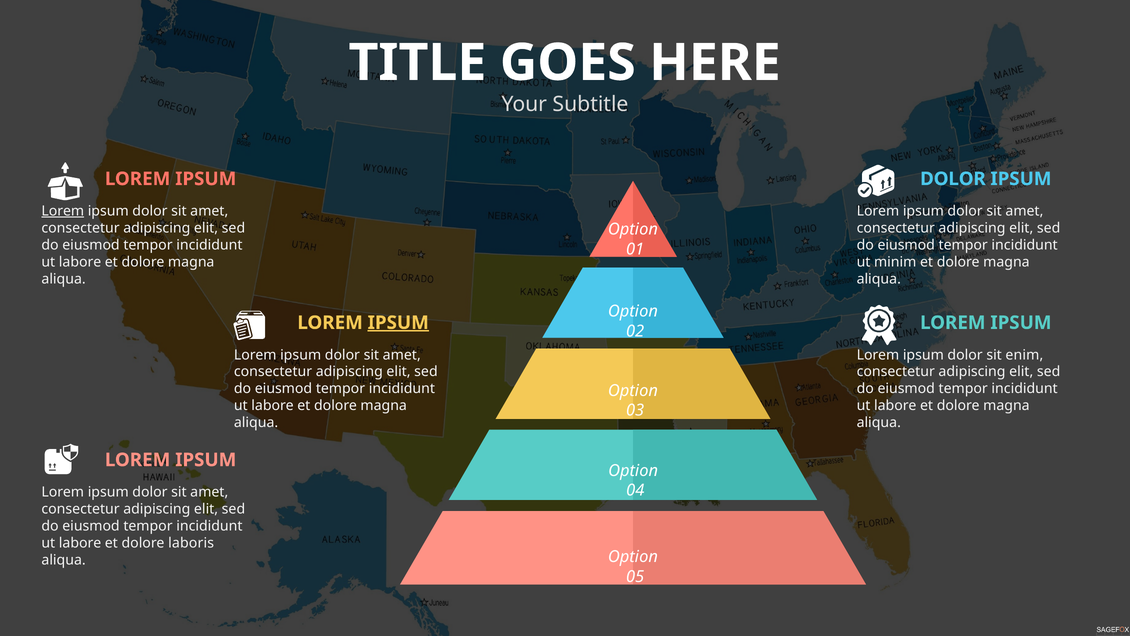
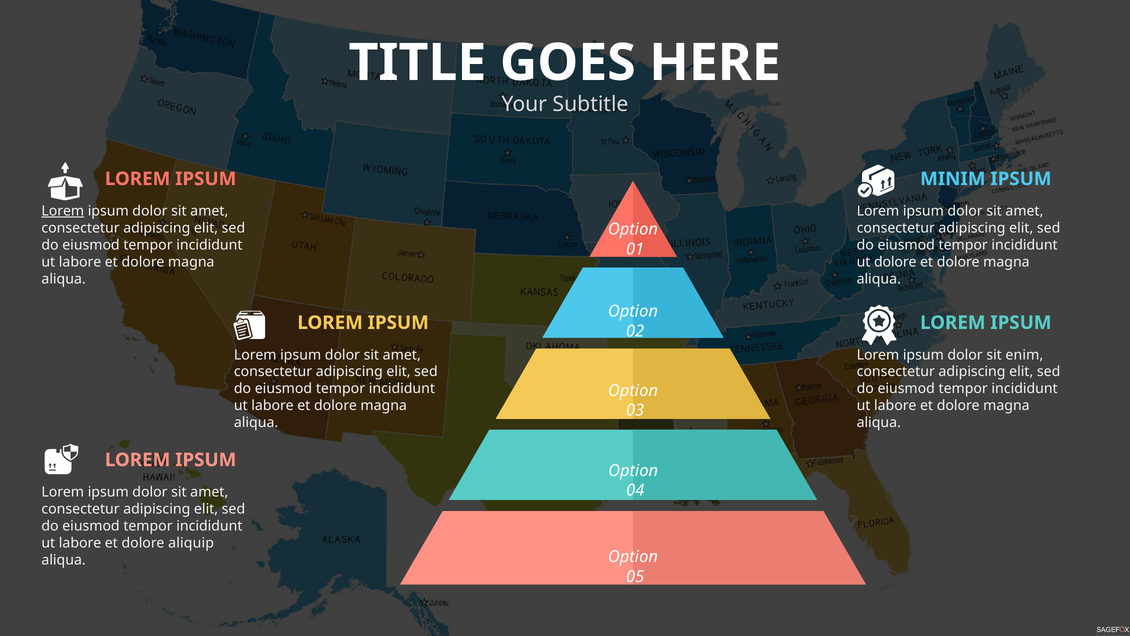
DOLOR at (953, 179): DOLOR -> MINIM
ut minim: minim -> dolore
IPSUM at (398, 323) underline: present -> none
laboris: laboris -> aliquip
